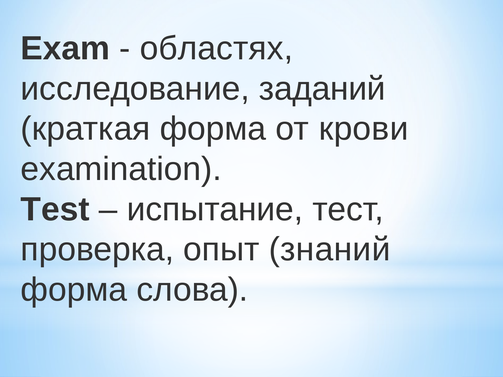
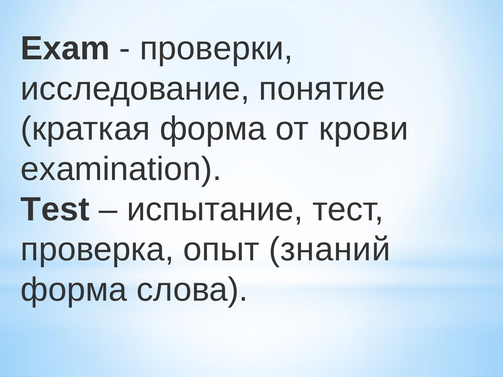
областях: областях -> проверки
заданий: заданий -> понятие
